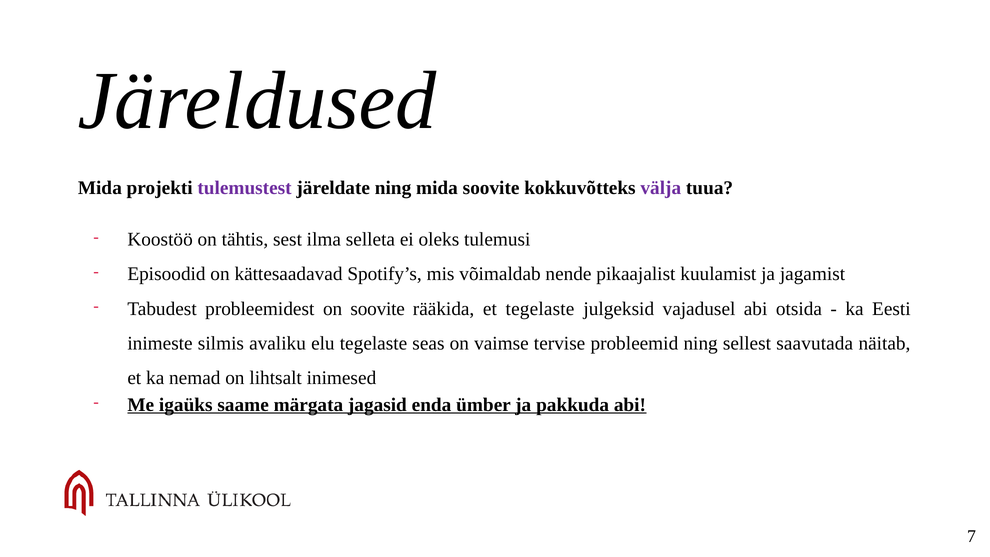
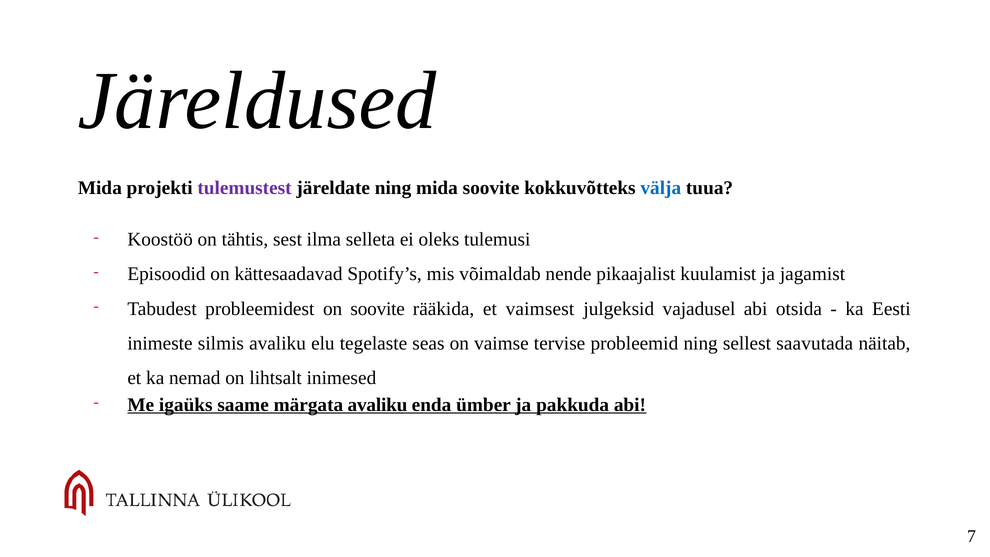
välja colour: purple -> blue
et tegelaste: tegelaste -> vaimsest
märgata jagasid: jagasid -> avaliku
